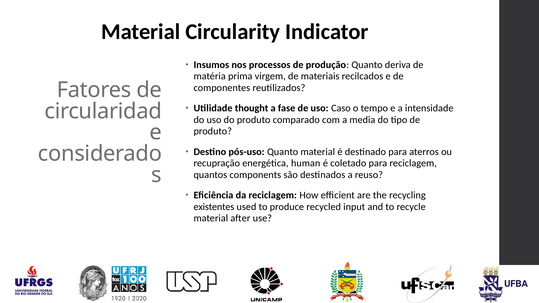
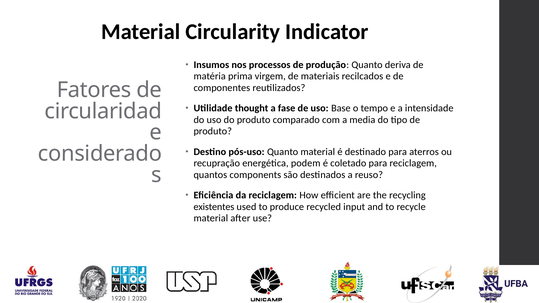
Caso: Caso -> Base
human: human -> podem
